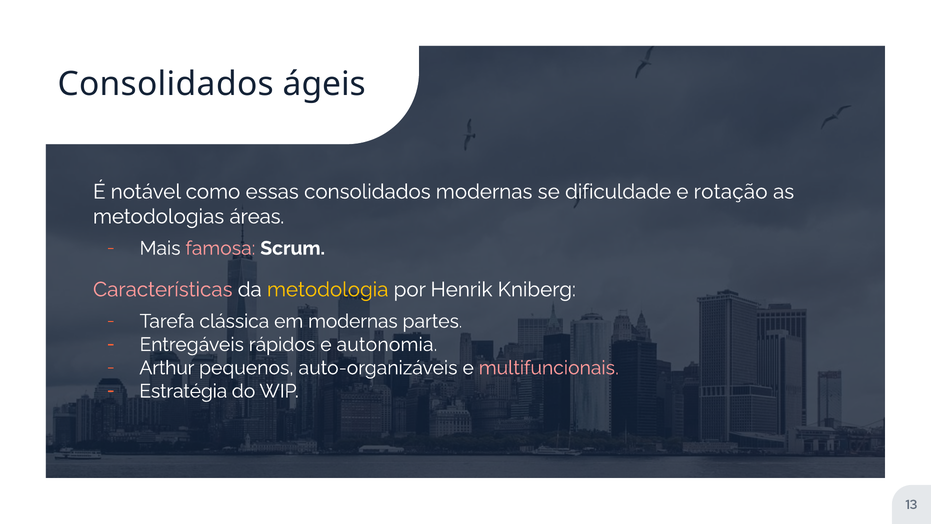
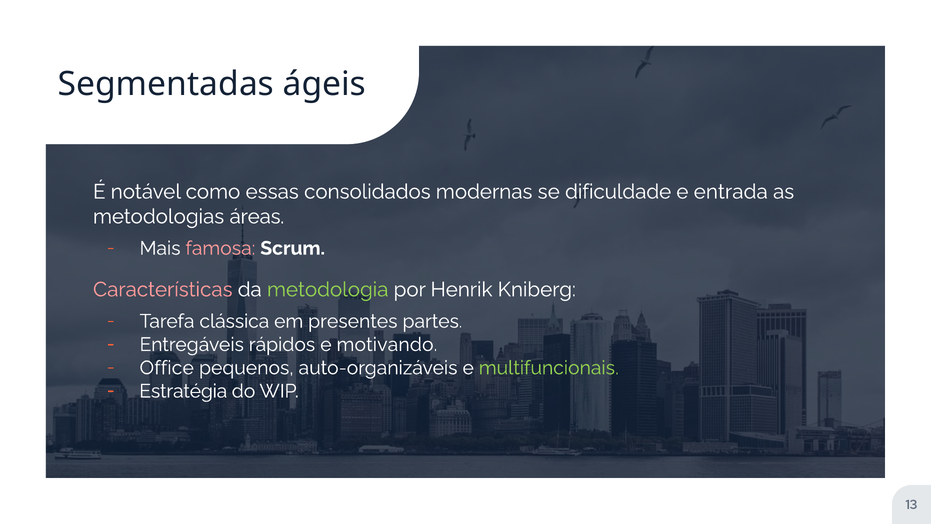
Consolidados at (166, 84): Consolidados -> Segmentadas
rotação: rotação -> entrada
metodologia colour: yellow -> light green
em modernas: modernas -> presentes
autonomia: autonomia -> motivando
Arthur: Arthur -> Office
multifuncionais colour: pink -> light green
